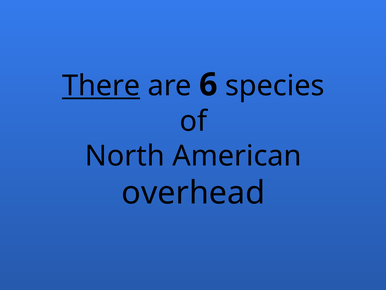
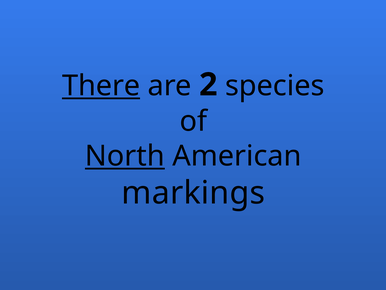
6: 6 -> 2
North underline: none -> present
overhead: overhead -> markings
